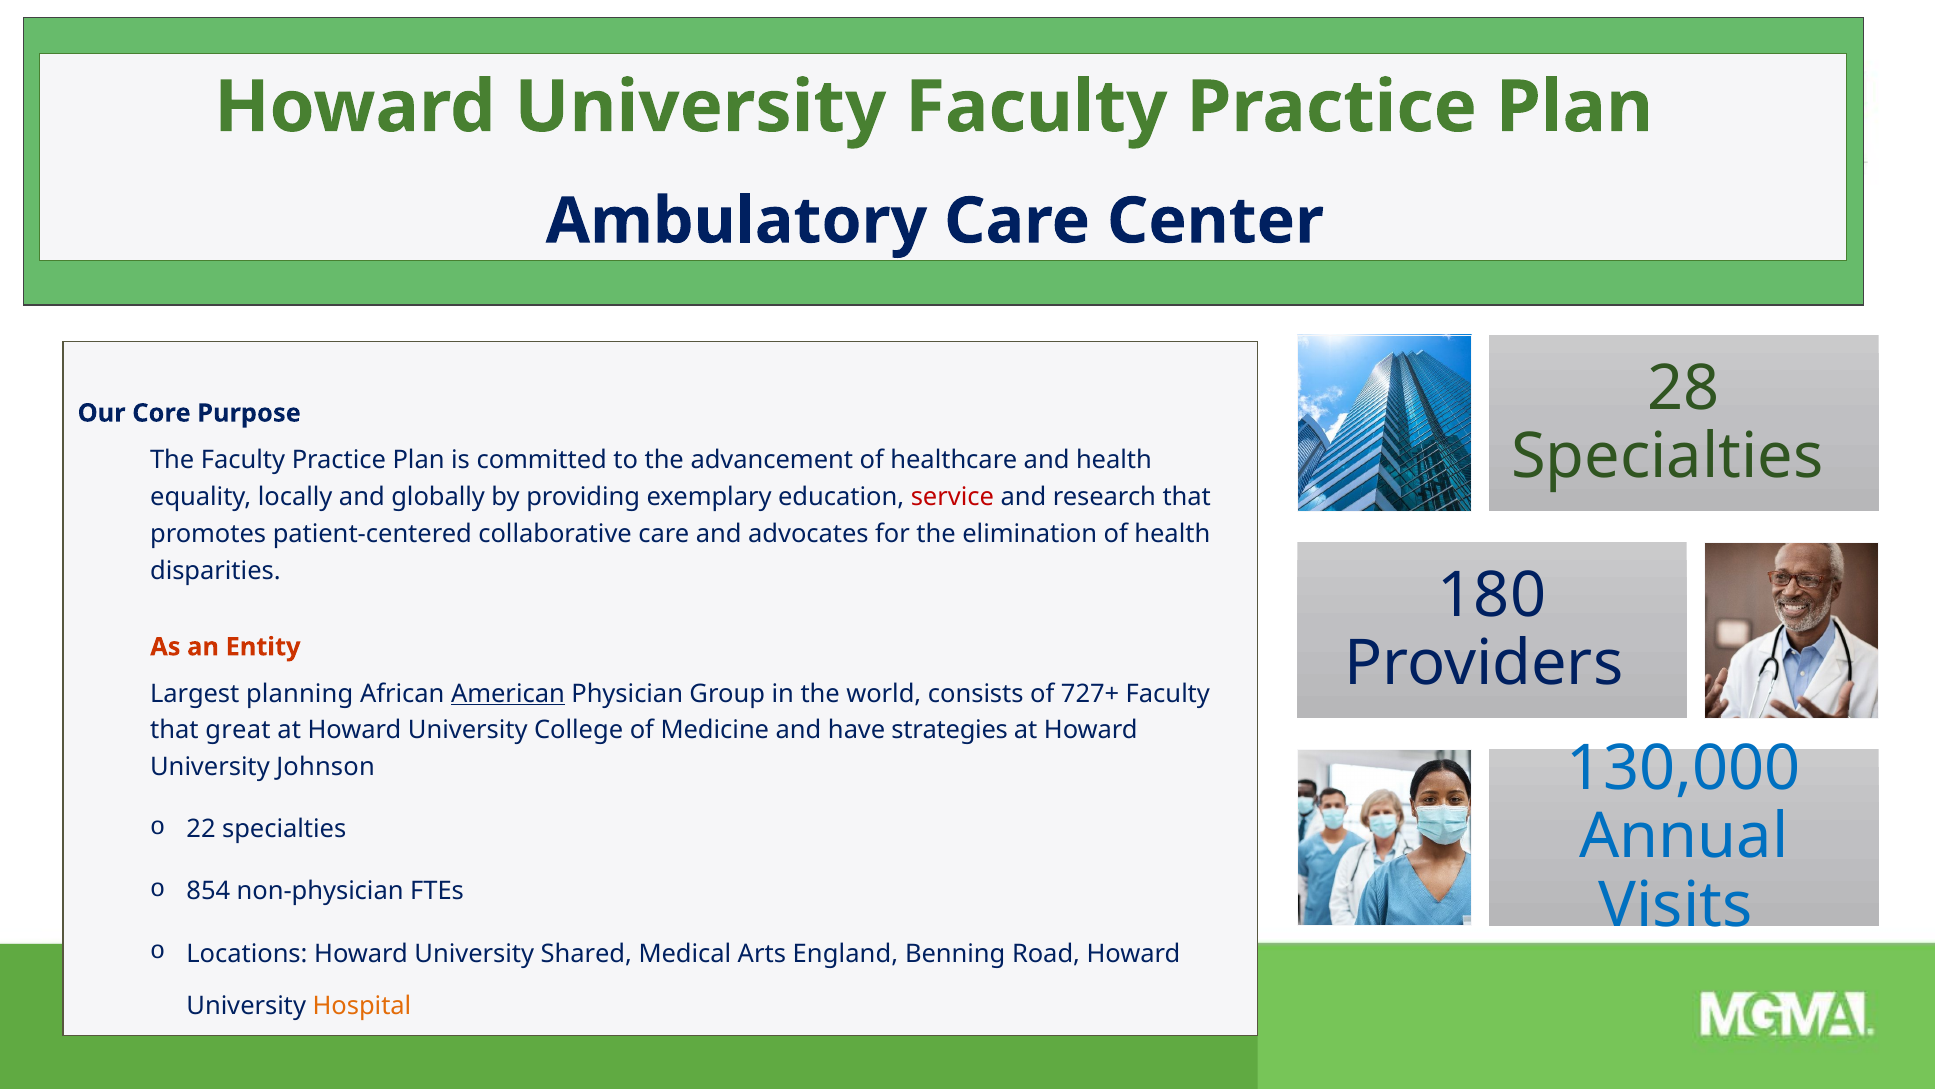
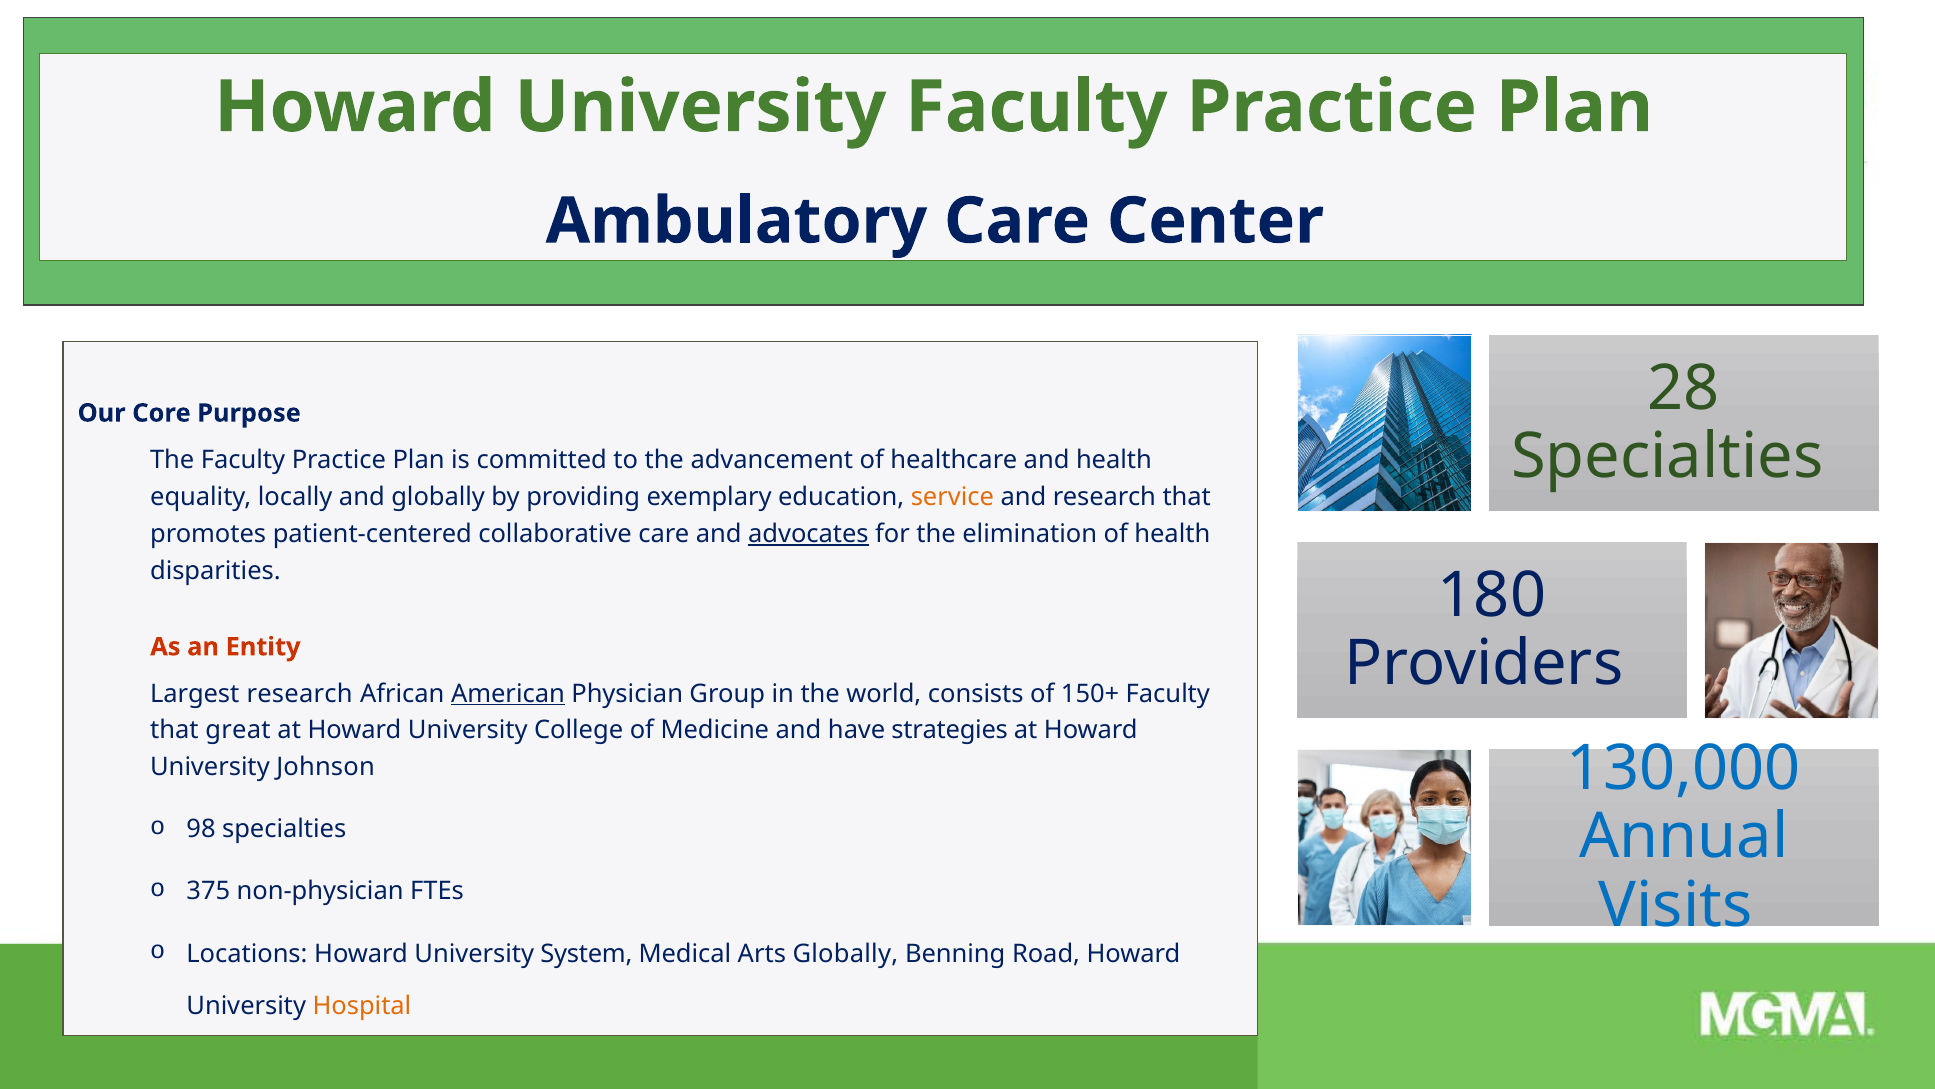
service colour: red -> orange
advocates underline: none -> present
Largest planning: planning -> research
727+: 727+ -> 150+
22: 22 -> 98
854: 854 -> 375
Shared: Shared -> System
Arts England: England -> Globally
